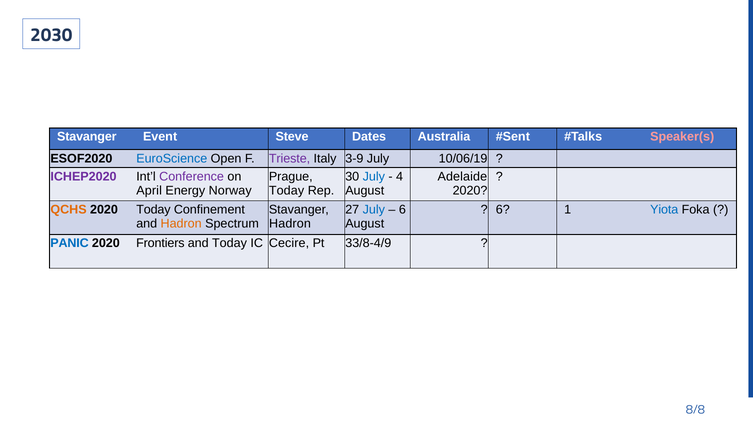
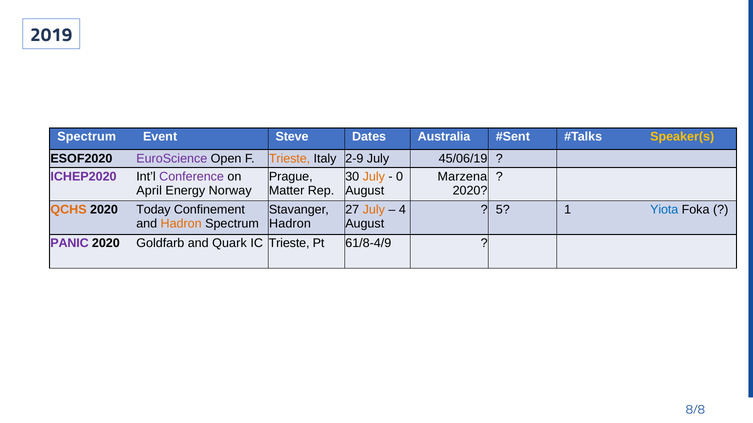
2030: 2030 -> 2019
Stavanger at (87, 137): Stavanger -> Spectrum
Speaker(s colour: pink -> yellow
EuroScience colour: blue -> purple
Trieste at (290, 159) colour: purple -> orange
3-9: 3-9 -> 2-9
10/06/19: 10/06/19 -> 45/06/19
July at (374, 177) colour: blue -> orange
4: 4 -> 0
Adelaide: Adelaide -> Marzena
Today at (287, 191): Today -> Matter
July at (374, 210) colour: blue -> orange
6 at (402, 210): 6 -> 4
6 at (503, 210): 6 -> 5
PANIC colour: blue -> purple
Frontiers: Frontiers -> Goldfarb
and Today: Today -> Quark
IC Cecire: Cecire -> Trieste
33/8-4/9: 33/8-4/9 -> 61/8-4/9
